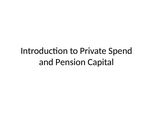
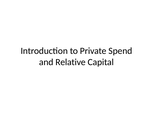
Pension: Pension -> Relative
